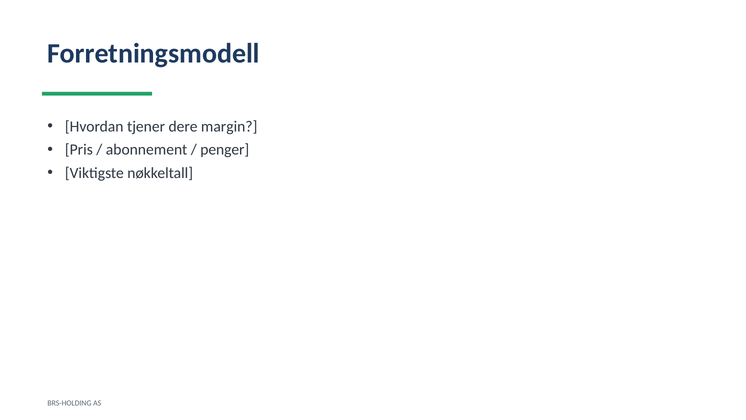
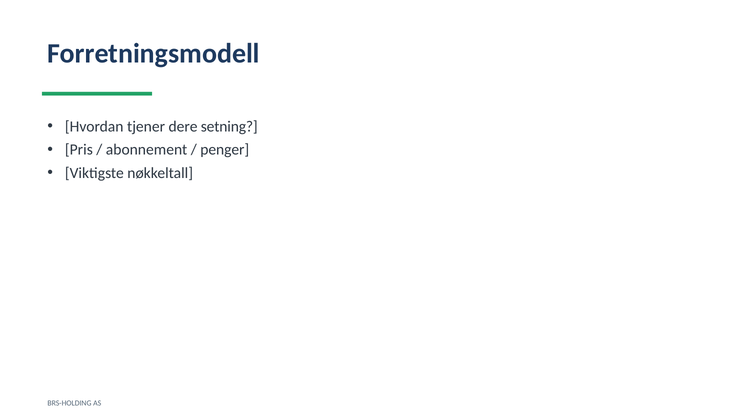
margin: margin -> setning
